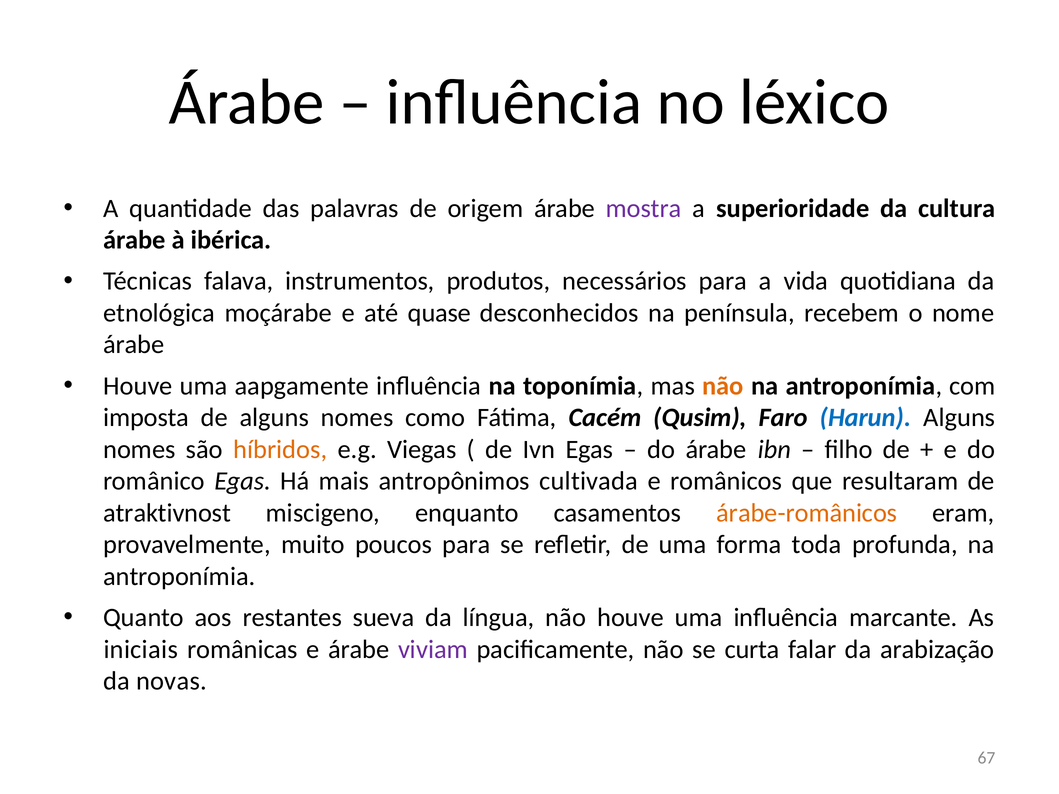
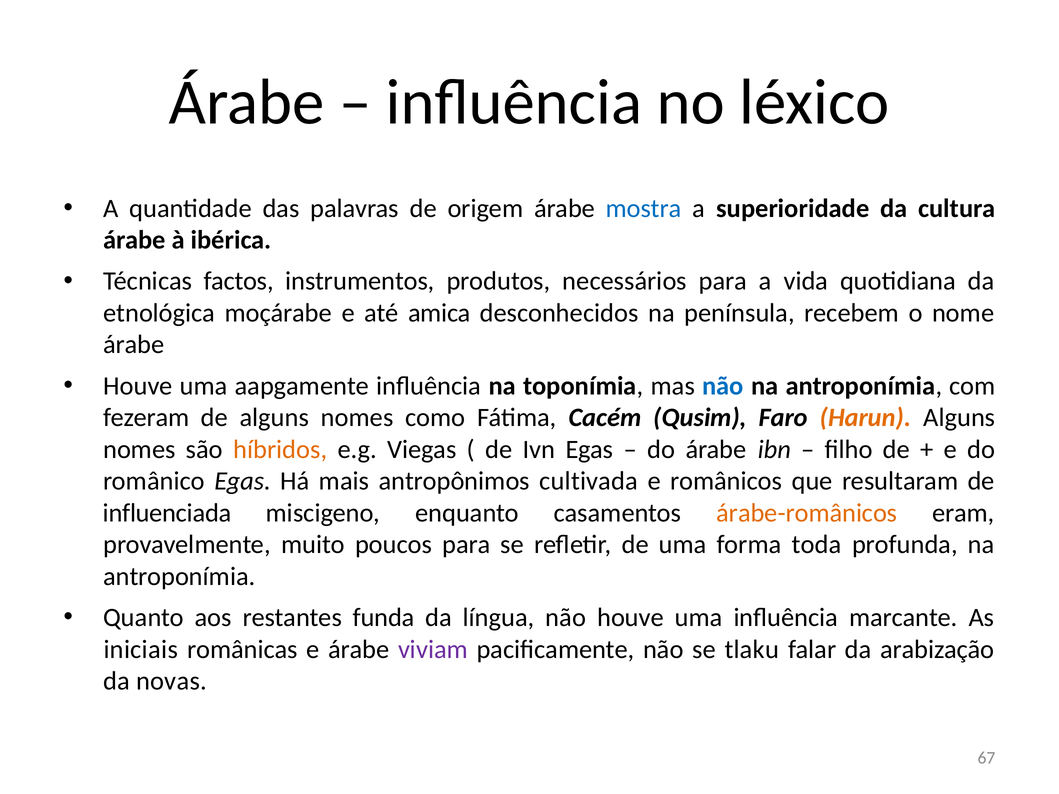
mostra colour: purple -> blue
falava: falava -> factos
quase: quase -> amica
não at (723, 386) colour: orange -> blue
imposta: imposta -> fezeram
Harun colour: blue -> orange
atraktivnost: atraktivnost -> influenciada
sueva: sueva -> funda
curta: curta -> tlaku
